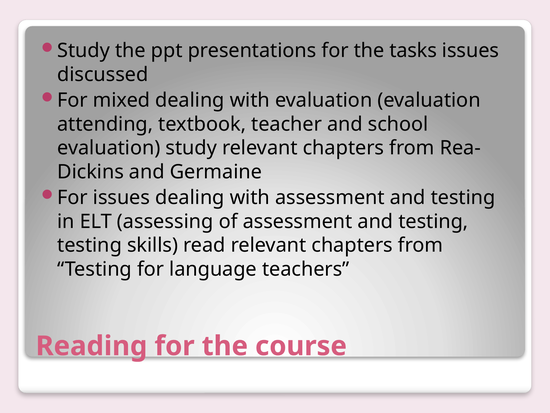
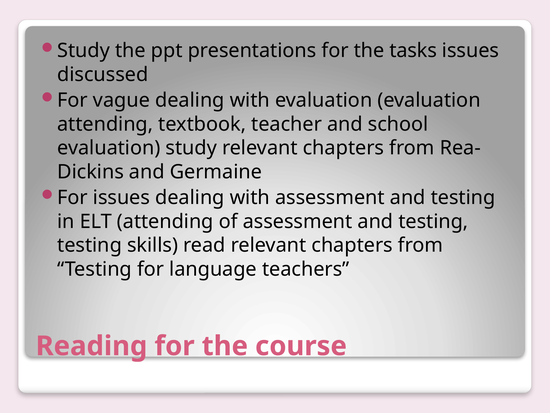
mixed: mixed -> vague
ELT assessing: assessing -> attending
